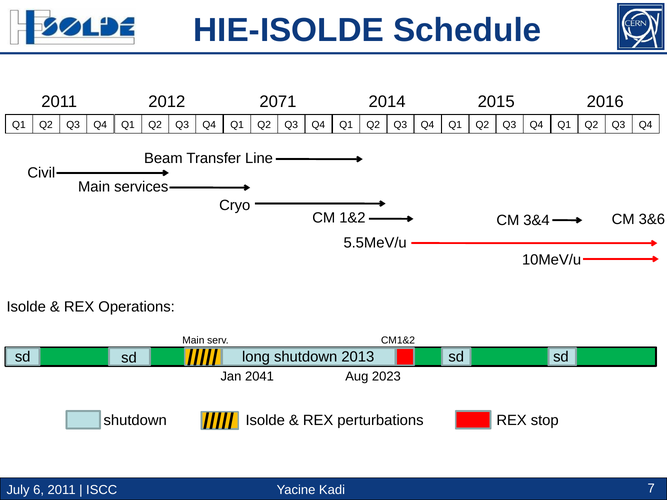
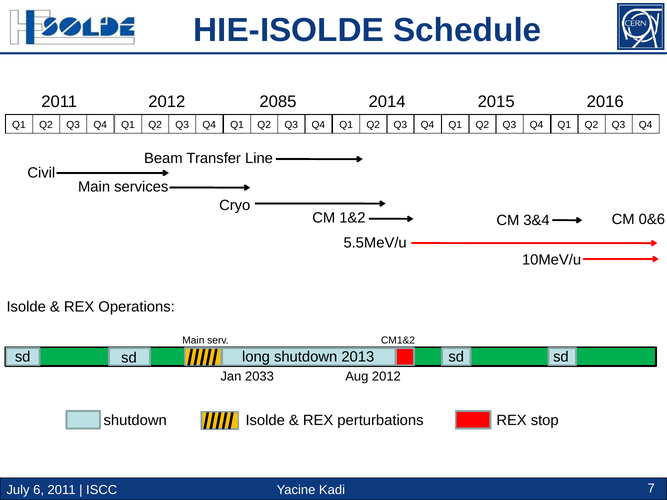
2071: 2071 -> 2085
3&6: 3&6 -> 0&6
2041: 2041 -> 2033
Aug 2023: 2023 -> 2012
